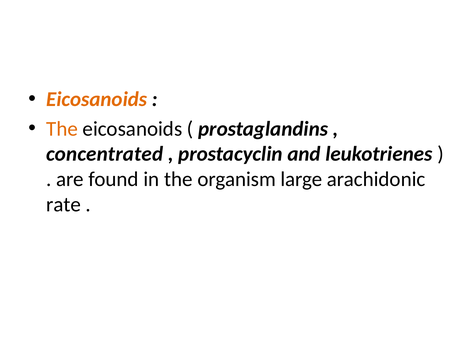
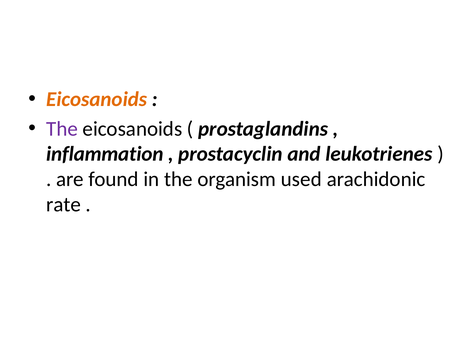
The at (62, 129) colour: orange -> purple
concentrated: concentrated -> inflammation
large: large -> used
